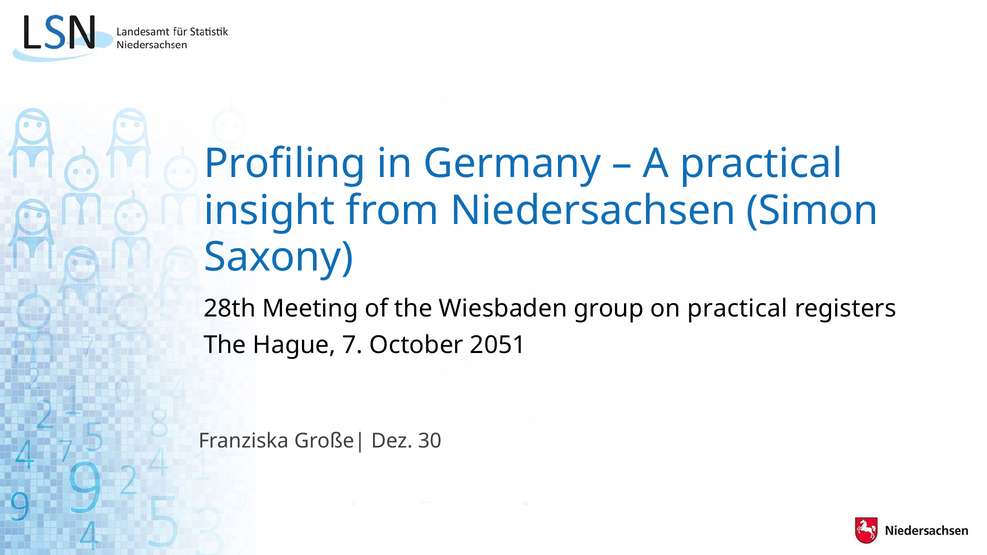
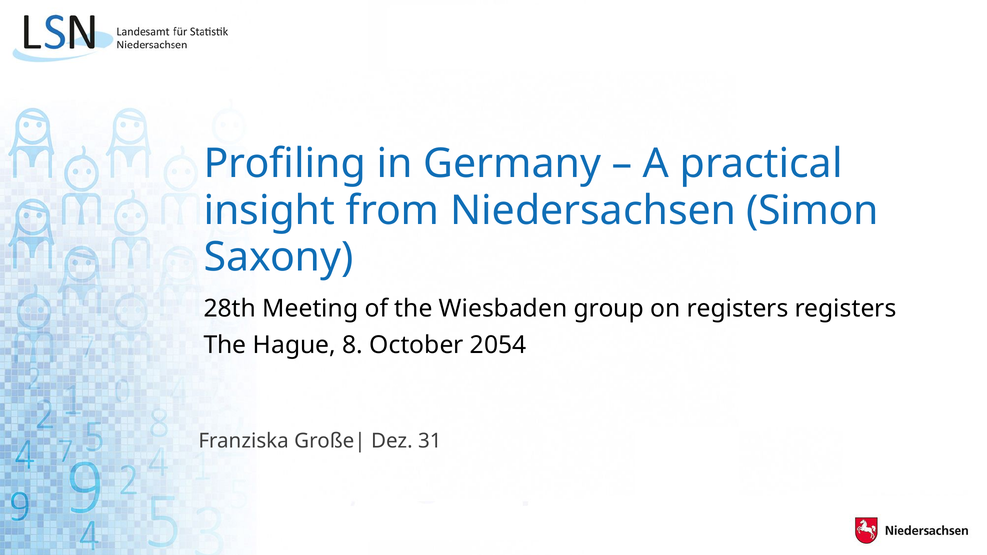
on practical: practical -> registers
7: 7 -> 8
2051: 2051 -> 2054
30: 30 -> 31
